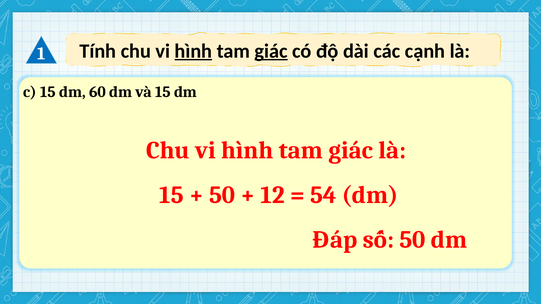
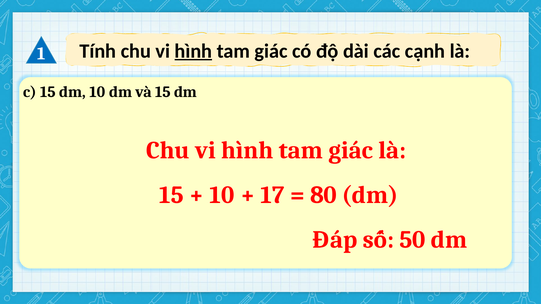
giác at (271, 51) underline: present -> none
dm 60: 60 -> 10
50 at (222, 195): 50 -> 10
12: 12 -> 17
54: 54 -> 80
